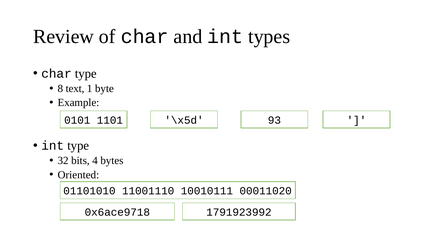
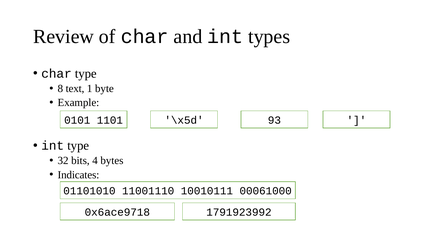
Oriented: Oriented -> Indicates
00011020: 00011020 -> 00061000
